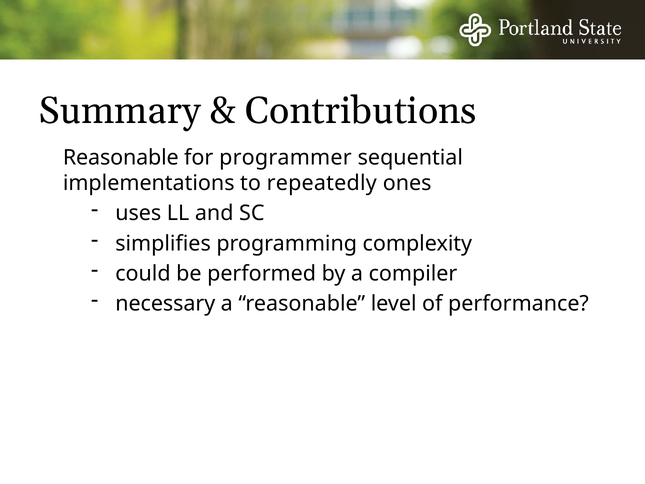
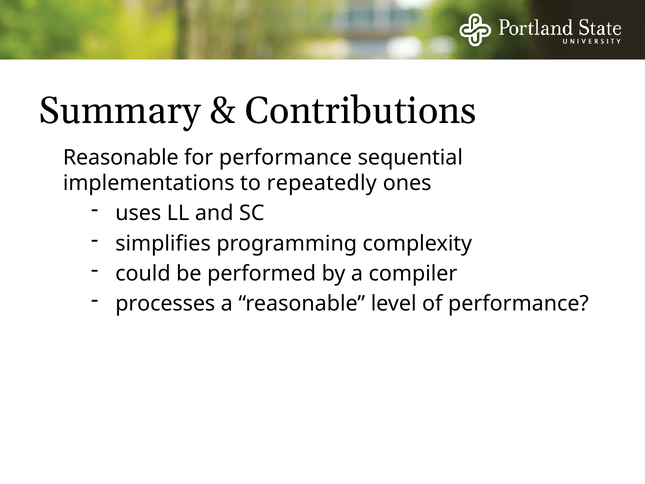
for programmer: programmer -> performance
necessary: necessary -> processes
